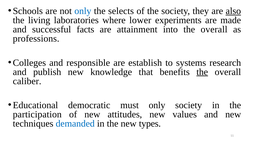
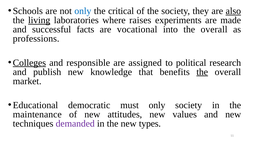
selects: selects -> critical
living underline: none -> present
lower: lower -> raises
attainment: attainment -> vocational
Colleges underline: none -> present
establish: establish -> assigned
systems: systems -> political
caliber: caliber -> market
participation: participation -> maintenance
demanded colour: blue -> purple
